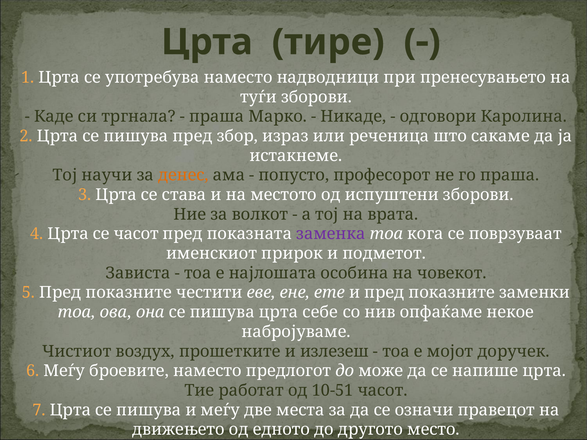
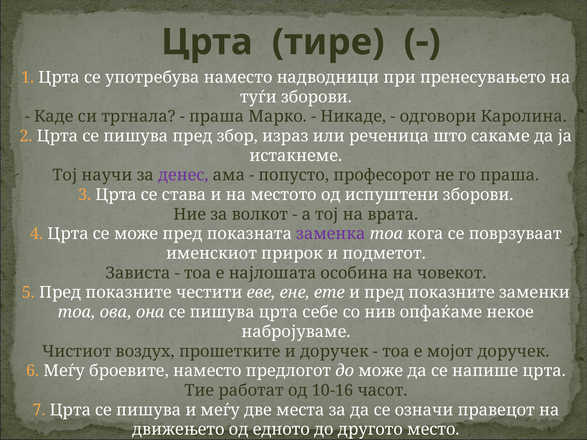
денес colour: orange -> purple
се часот: часот -> може
и излезеш: излезеш -> доручек
10-51: 10-51 -> 10-16
